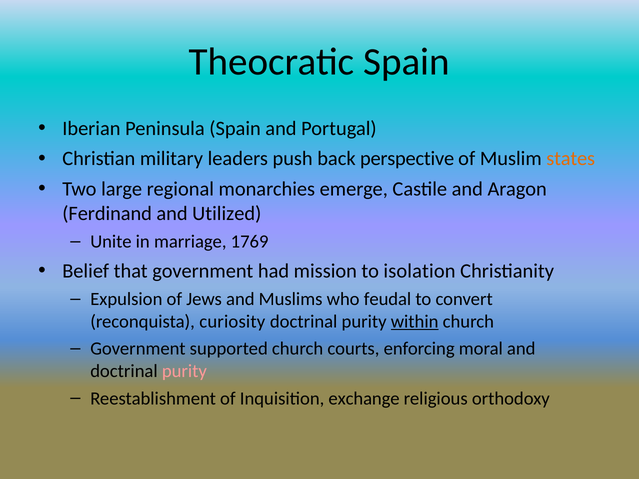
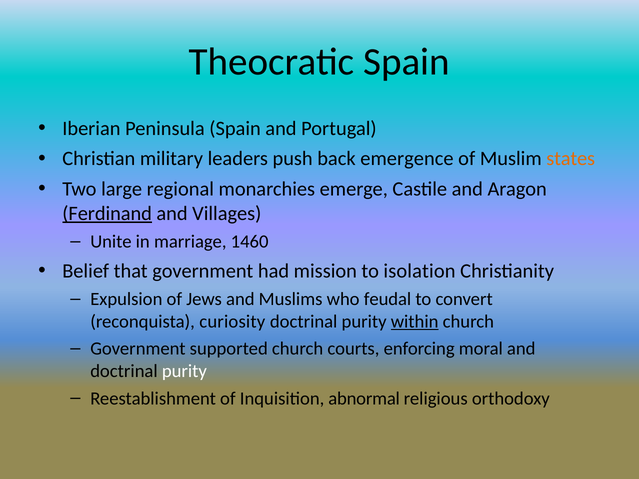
perspective: perspective -> emergence
Ferdinand underline: none -> present
Utilized: Utilized -> Villages
1769: 1769 -> 1460
purity at (184, 371) colour: pink -> white
exchange: exchange -> abnormal
